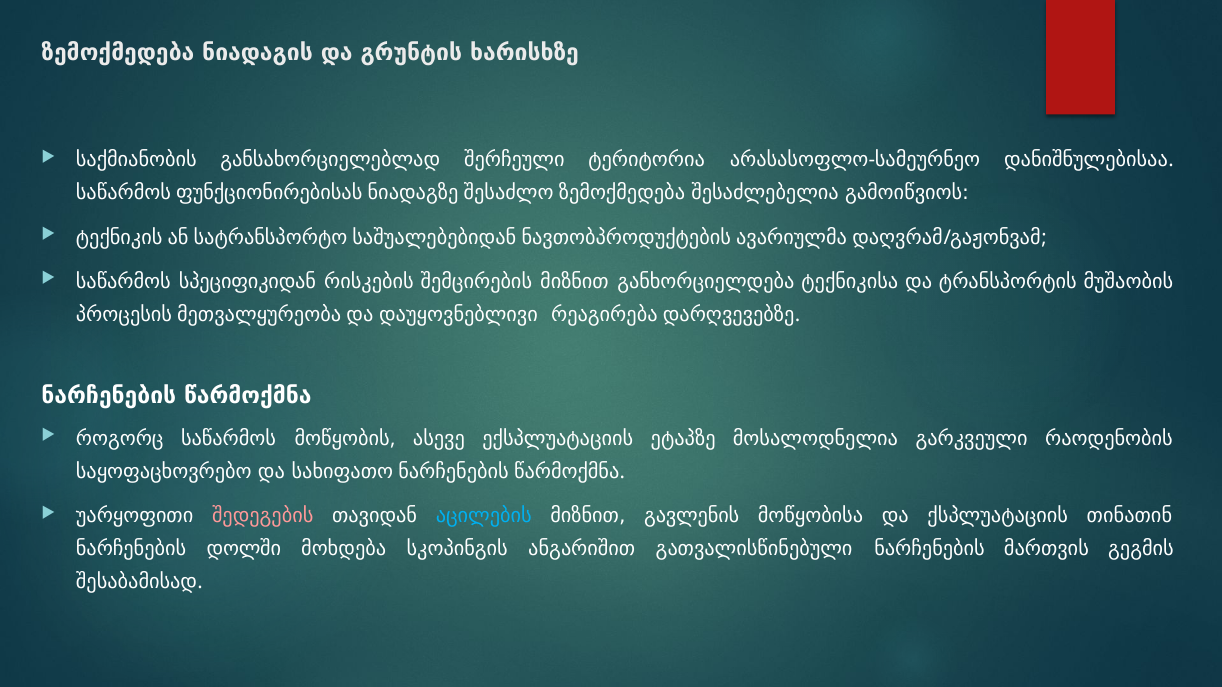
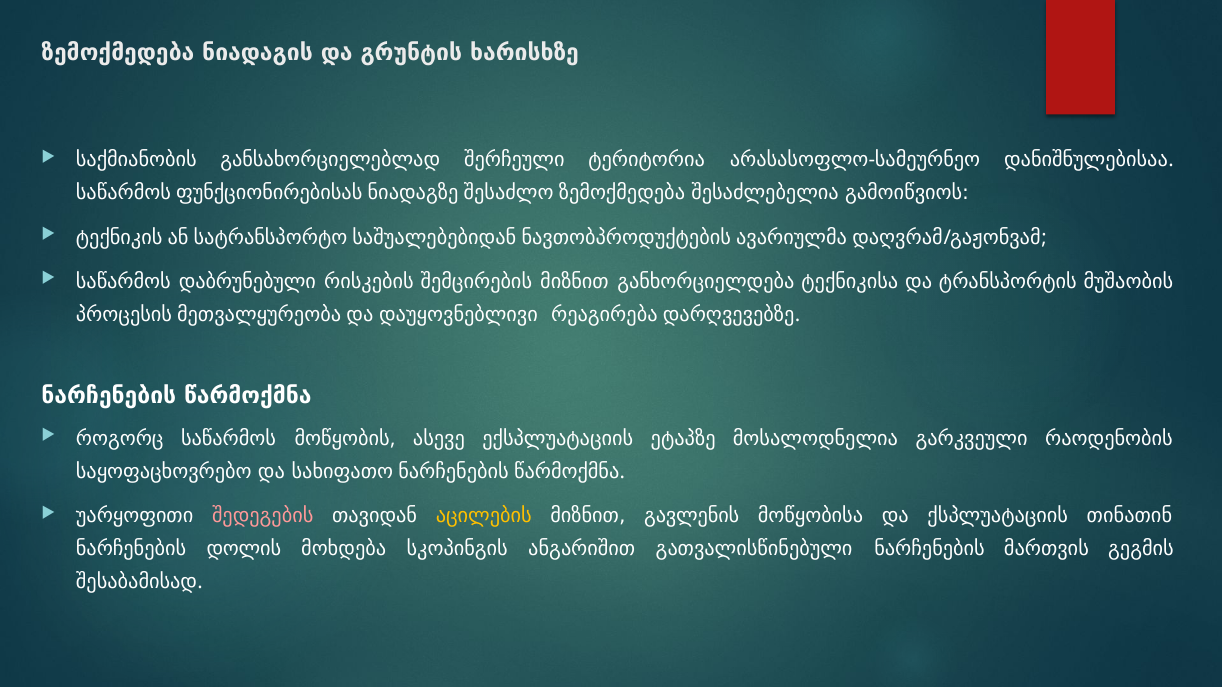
სპეციფიკიდან: სპეციფიკიდან -> დაბრუნებული
აცილების colour: light blue -> yellow
დოლში: დოლში -> დოლის
